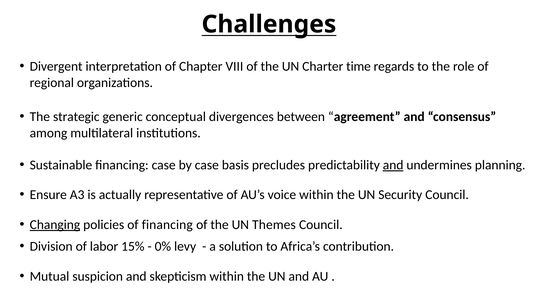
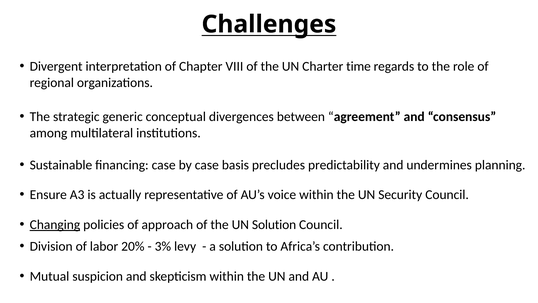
and at (393, 165) underline: present -> none
of financing: financing -> approach
UN Themes: Themes -> Solution
15%: 15% -> 20%
0%: 0% -> 3%
